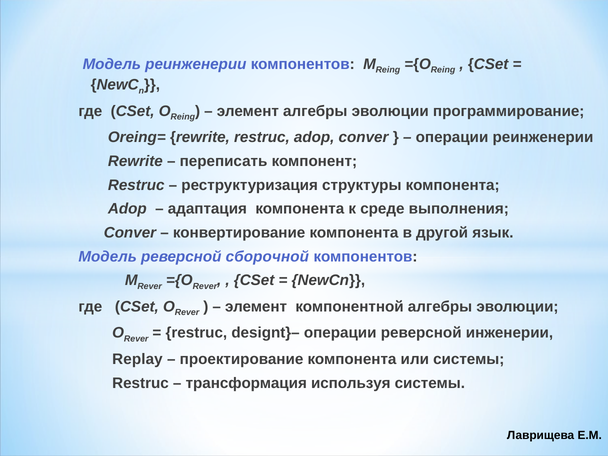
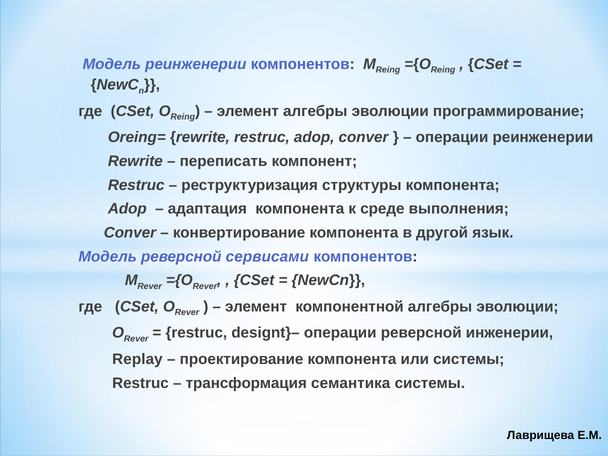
сборочной: сборочной -> сервисами
используя: используя -> семантика
